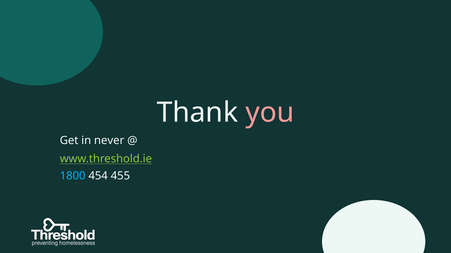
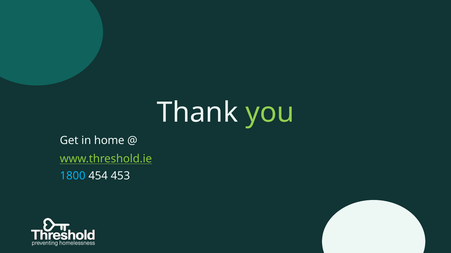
you colour: pink -> light green
never: never -> home
455: 455 -> 453
